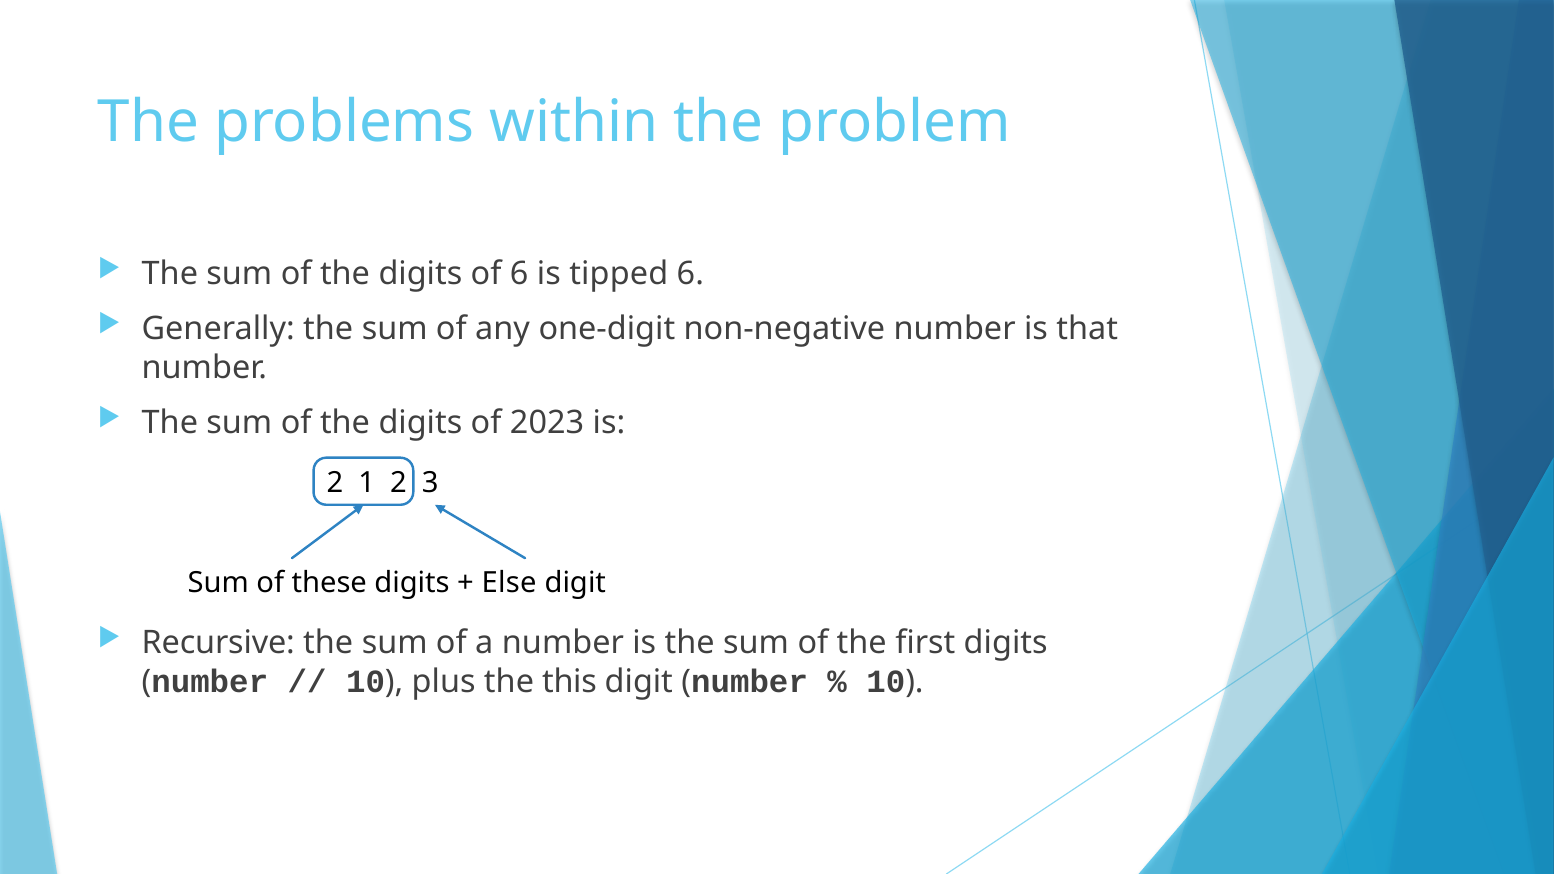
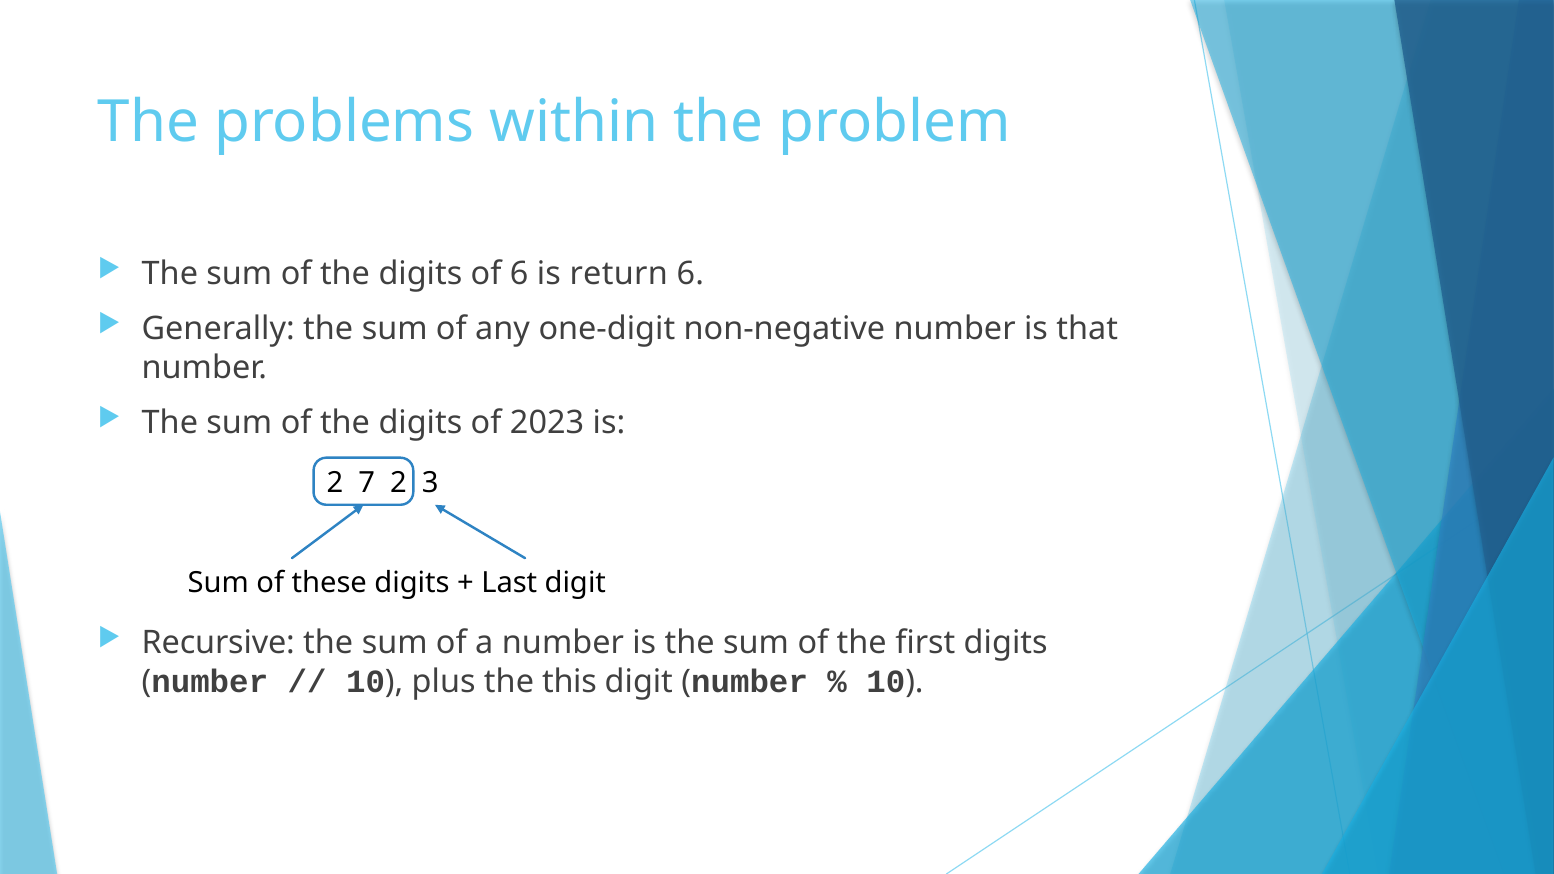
tipped: tipped -> return
1: 1 -> 7
Else: Else -> Last
